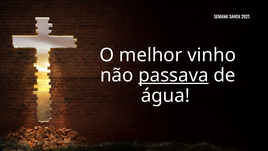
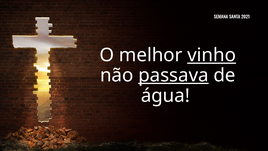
vinho underline: none -> present
